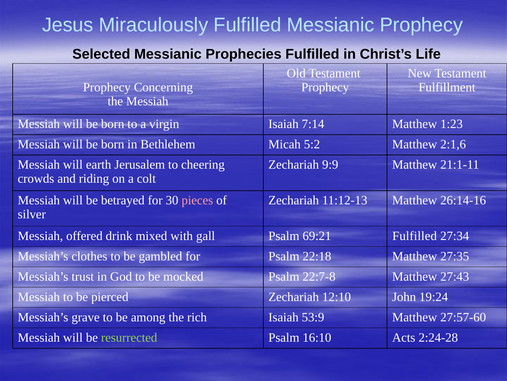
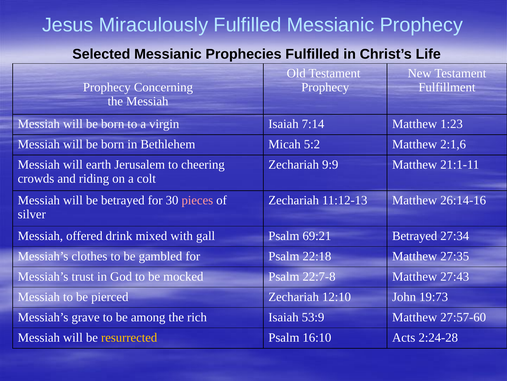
69:21 Fulfilled: Fulfilled -> Betrayed
19:24: 19:24 -> 19:73
resurrected colour: light green -> yellow
